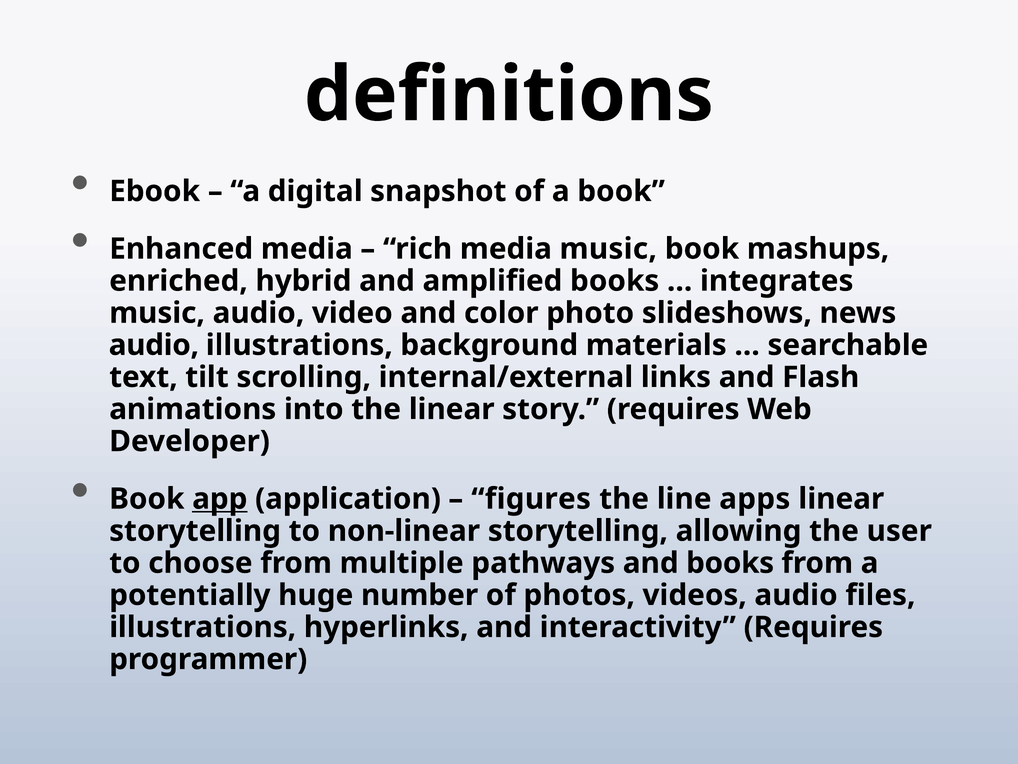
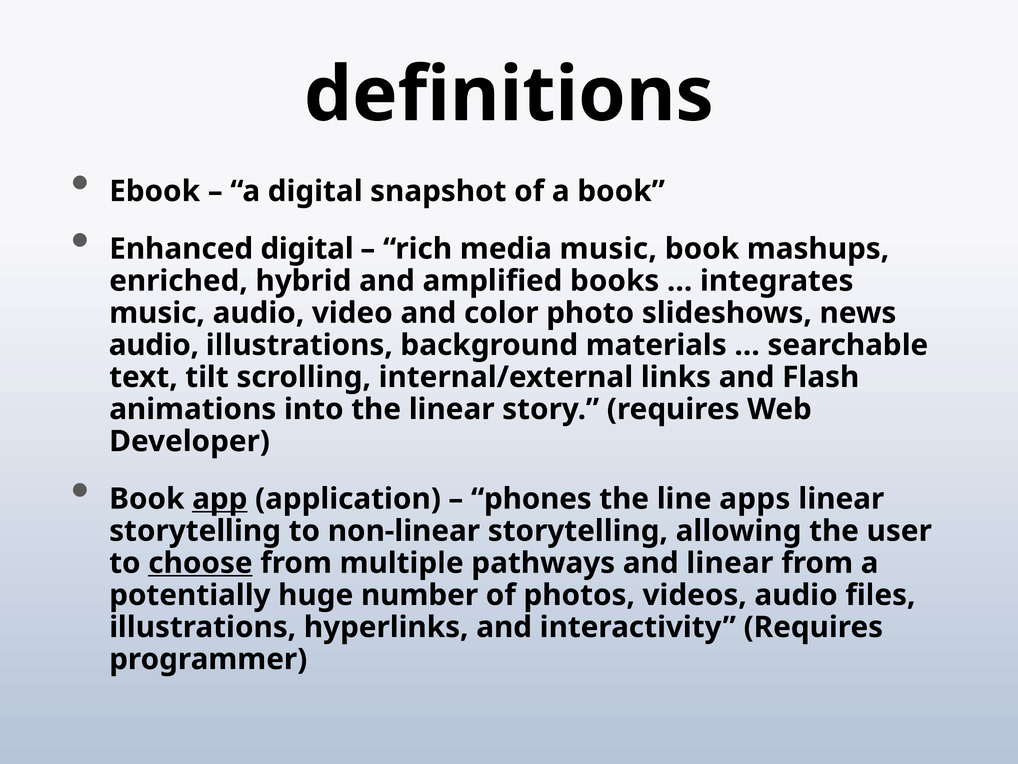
Enhanced media: media -> digital
figures: figures -> phones
choose underline: none -> present
and books: books -> linear
